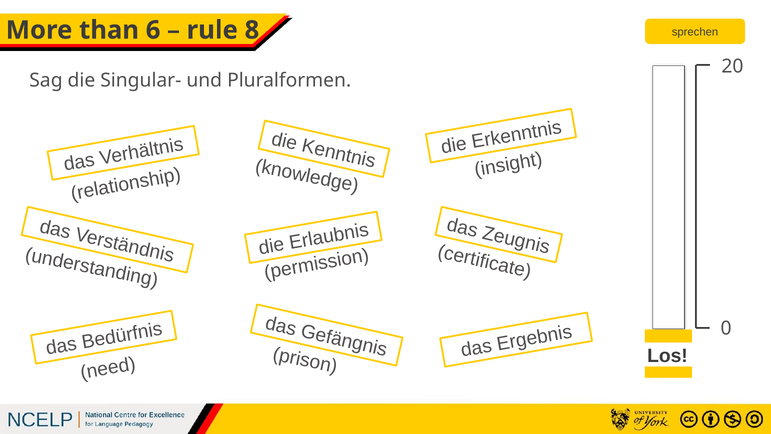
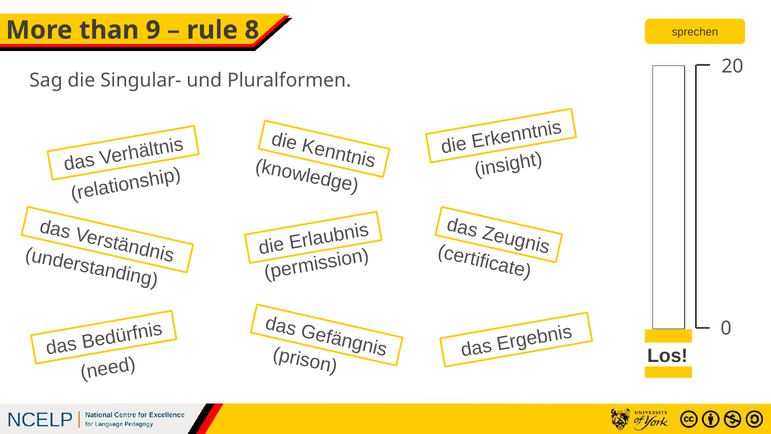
6: 6 -> 9
